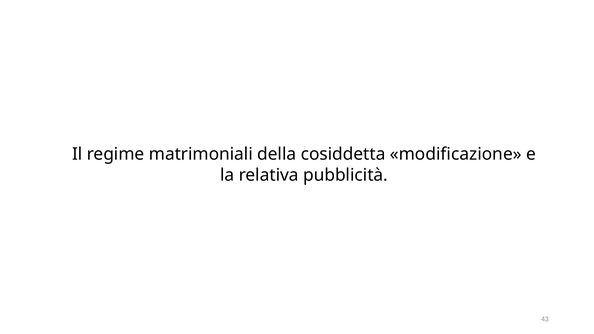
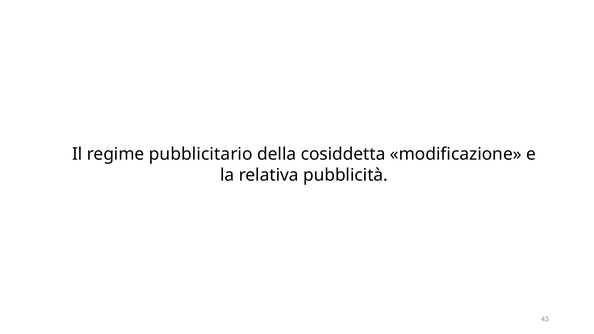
matrimoniali: matrimoniali -> pubblicitario
